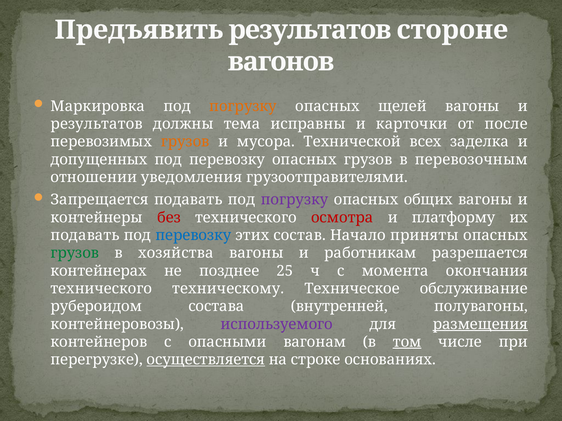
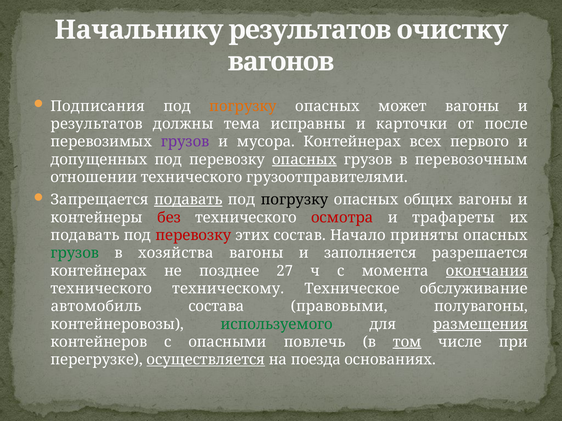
Предъявить: Предъявить -> Начальнику
стороне: стороне -> очистку
Маркировка: Маркировка -> Подписания
щелей: щелей -> может
грузов at (185, 142) colour: orange -> purple
мусора Технической: Технической -> Контейнерах
заделка: заделка -> первого
опасных at (304, 160) underline: none -> present
отношении уведомления: уведомления -> технического
подавать at (188, 200) underline: none -> present
погрузку at (295, 200) colour: purple -> black
платформу: платформу -> трафареты
перевозку at (193, 236) colour: blue -> red
работникам: работникам -> заполняется
25: 25 -> 27
окончания underline: none -> present
рубероидом: рубероидом -> автомобиль
внутренней: внутренней -> правовыми
используемого colour: purple -> green
вагонам: вагонам -> повлечь
строке: строке -> поезда
